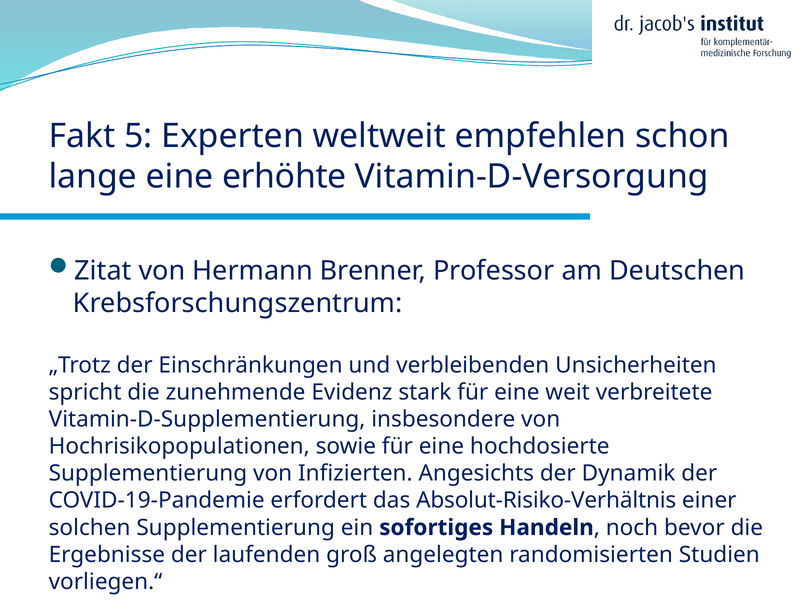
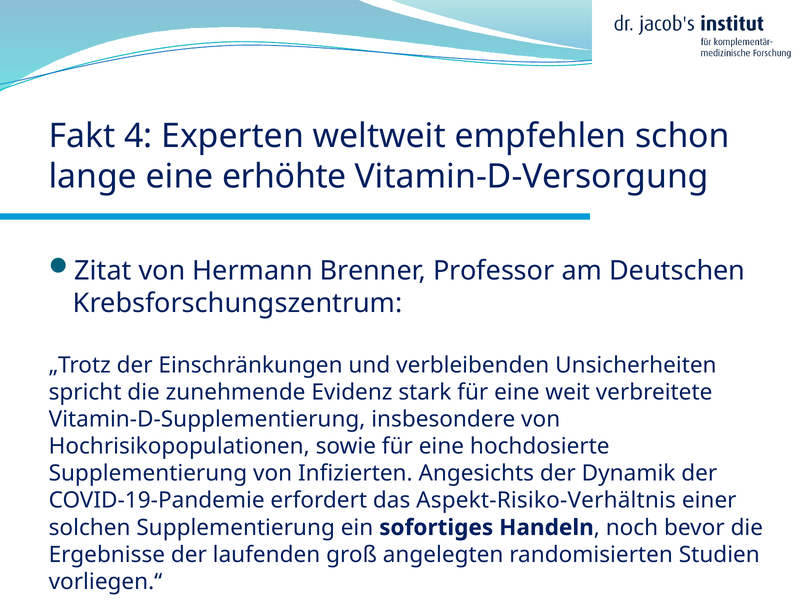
5: 5 -> 4
Absolut-Risiko-Verhältnis: Absolut-Risiko-Verhältnis -> Aspekt-Risiko-Verhältnis
